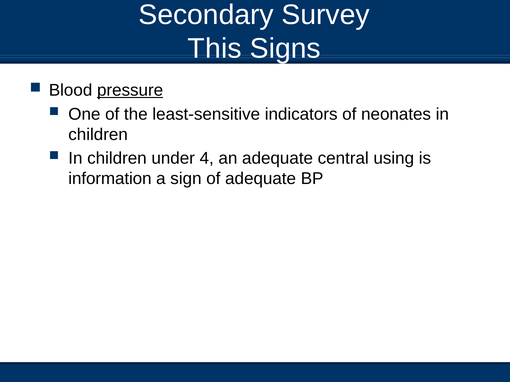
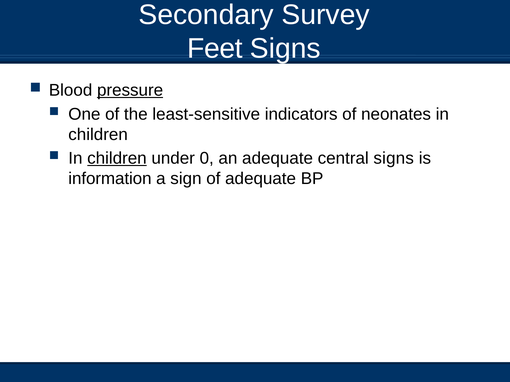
This: This -> Feet
children at (117, 158) underline: none -> present
4: 4 -> 0
central using: using -> signs
